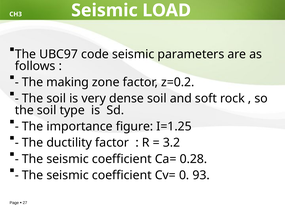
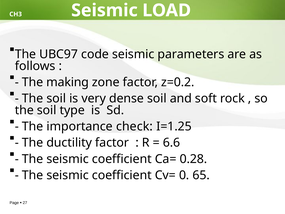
figure: figure -> check
3.2: 3.2 -> 6.6
93: 93 -> 65
